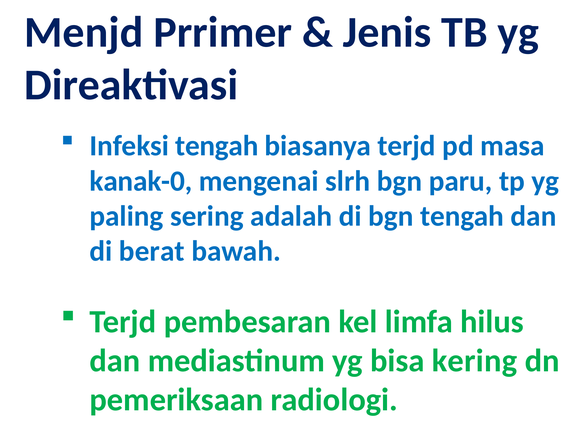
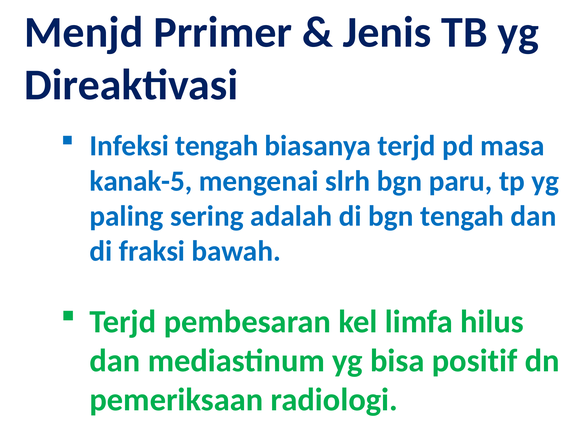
kanak-0: kanak-0 -> kanak-5
berat: berat -> fraksi
kering: kering -> positif
